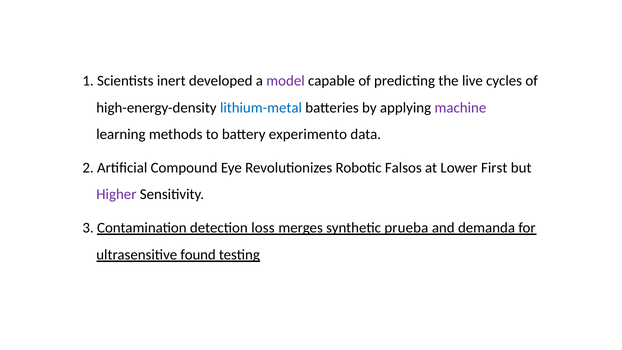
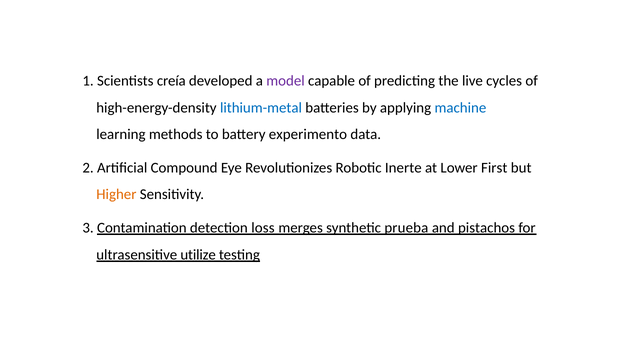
inert: inert -> creía
machine colour: purple -> blue
Falsos: Falsos -> Inerte
Higher colour: purple -> orange
demanda: demanda -> pistachos
found: found -> utilize
